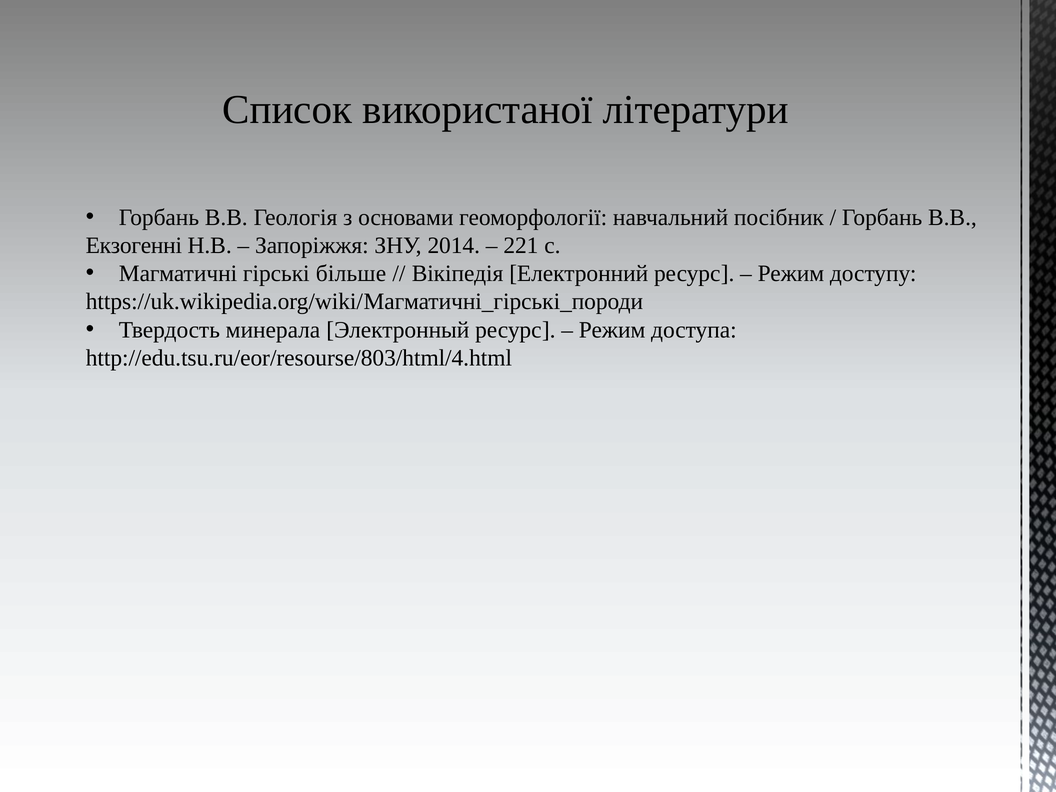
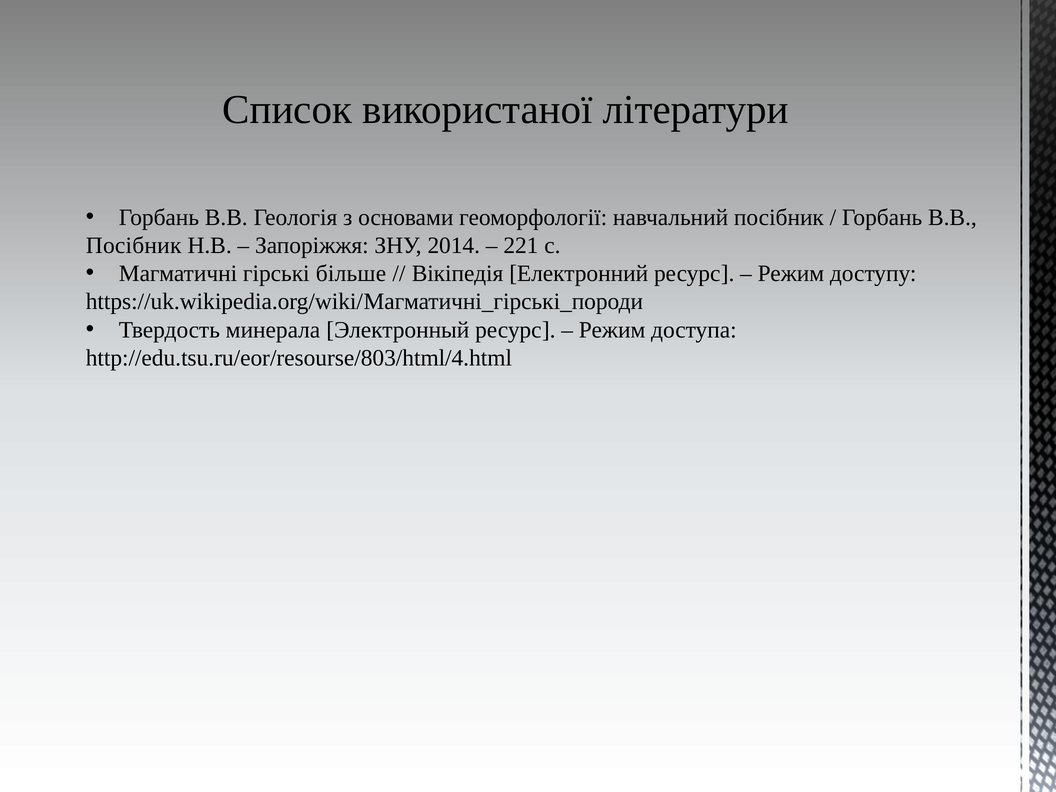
Екзогенні at (134, 245): Екзогенні -> Посібник
